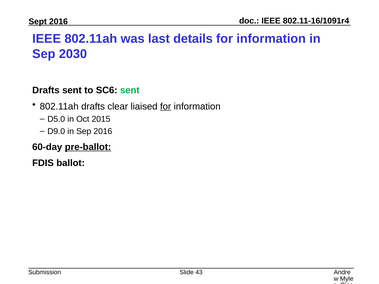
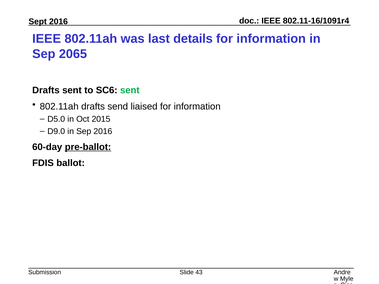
2030: 2030 -> 2065
clear: clear -> send
for at (166, 106) underline: present -> none
